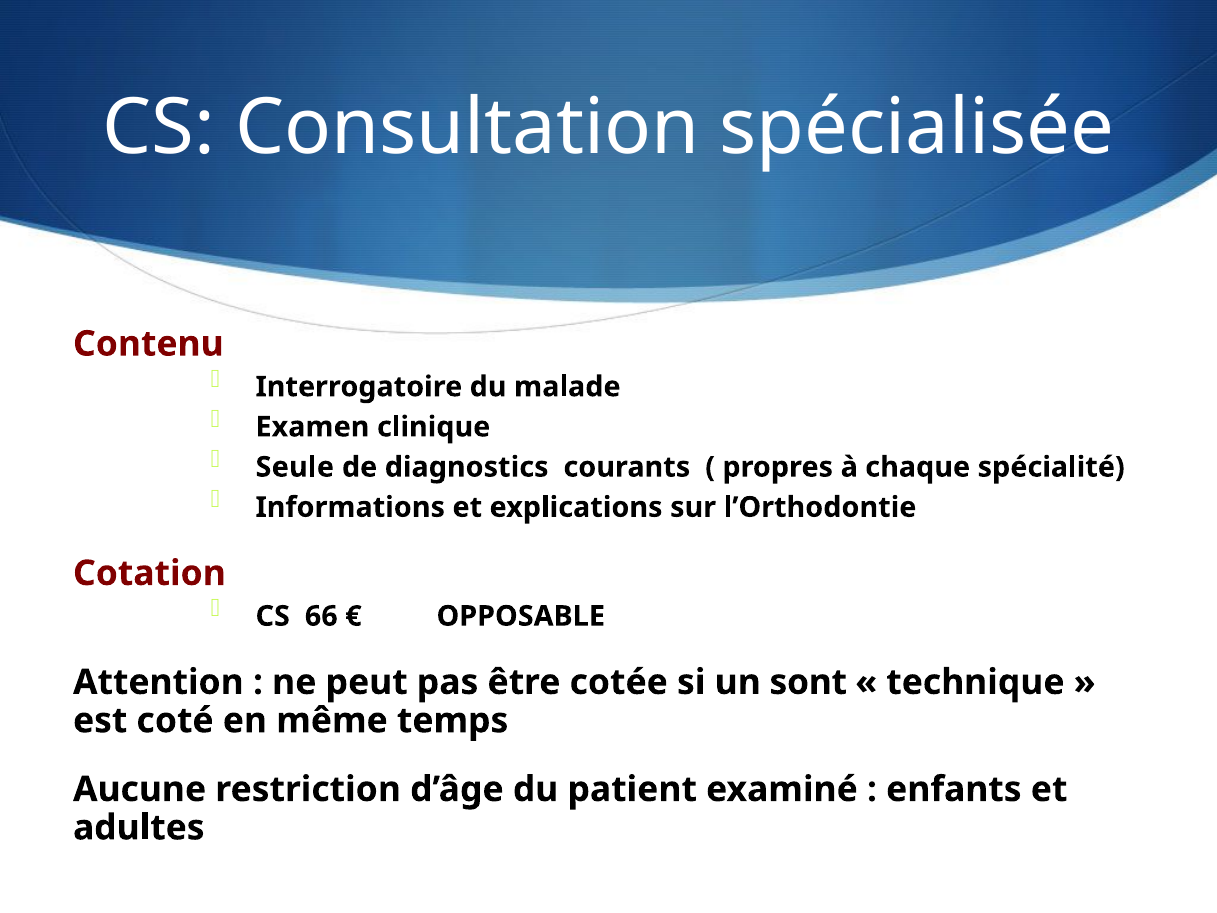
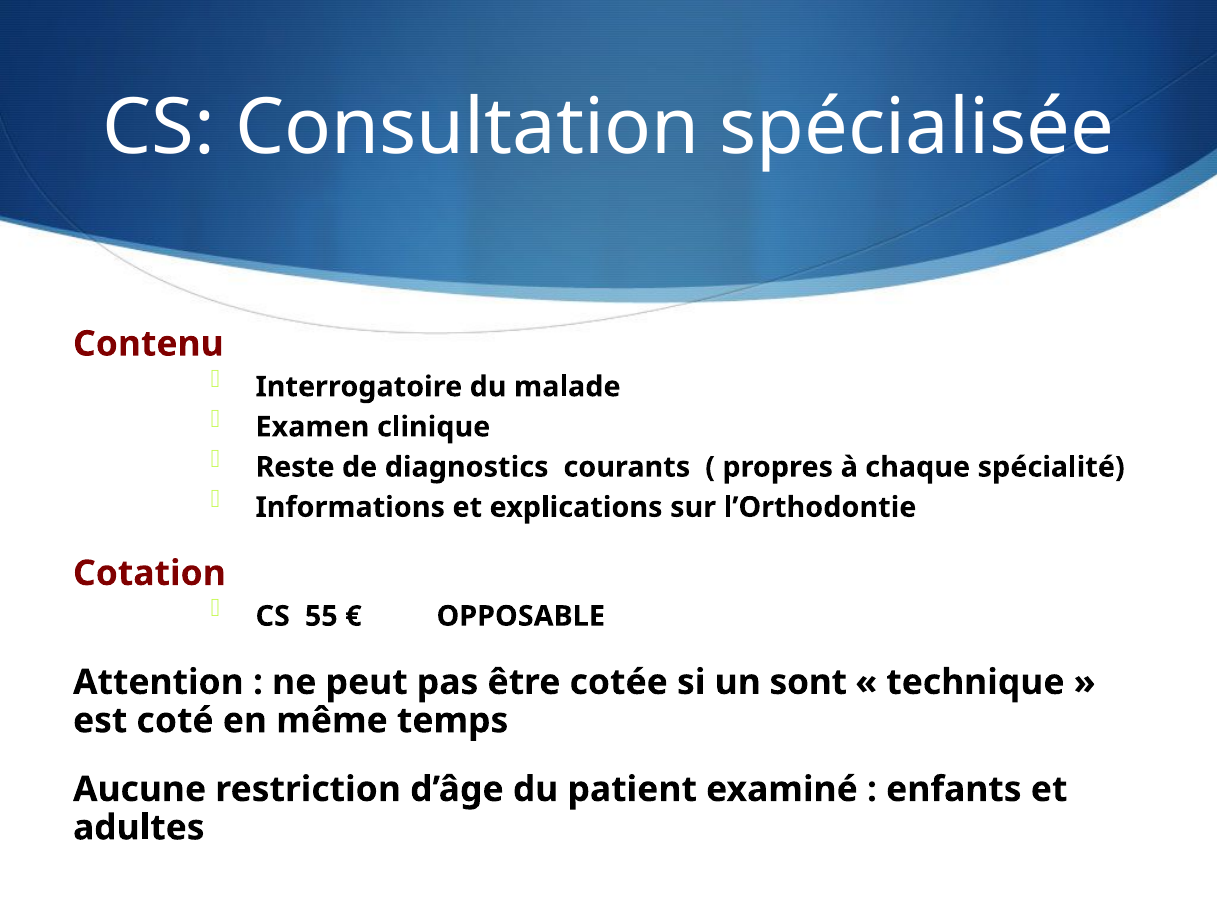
Seule: Seule -> Reste
66: 66 -> 55
